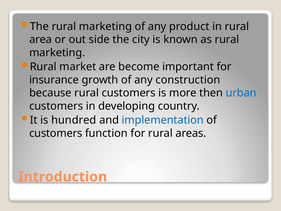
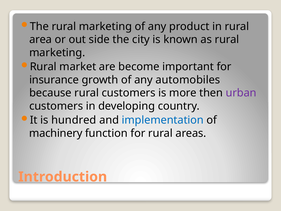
construction: construction -> automobiles
urban colour: blue -> purple
customers at (56, 133): customers -> machinery
